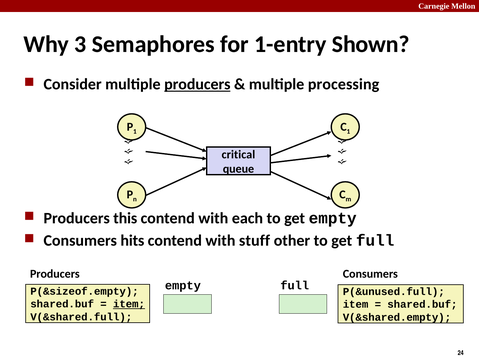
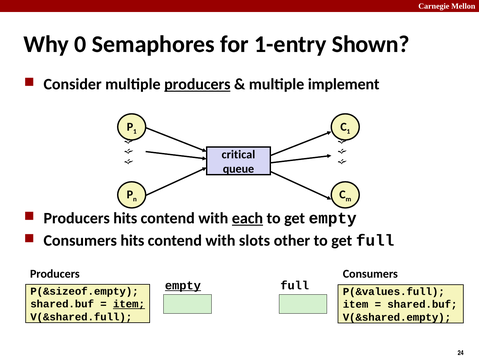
3: 3 -> 0
processing: processing -> implement
Producers this: this -> hits
each underline: none -> present
stuff: stuff -> slots
empty at (183, 286) underline: none -> present
P(&unused.full: P(&unused.full -> P(&values.full
